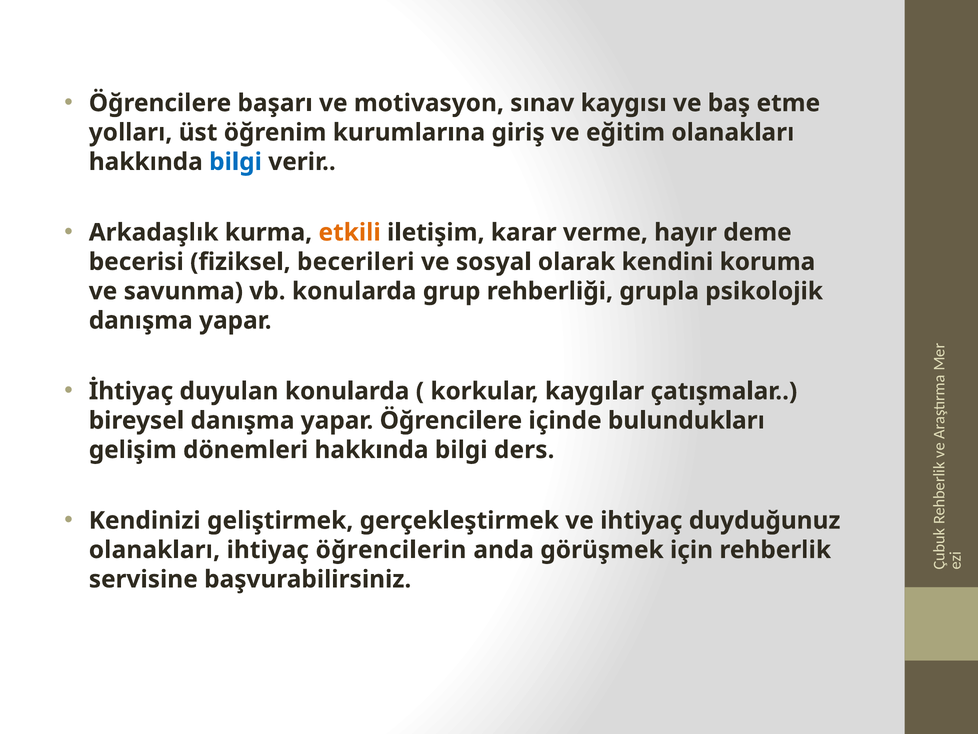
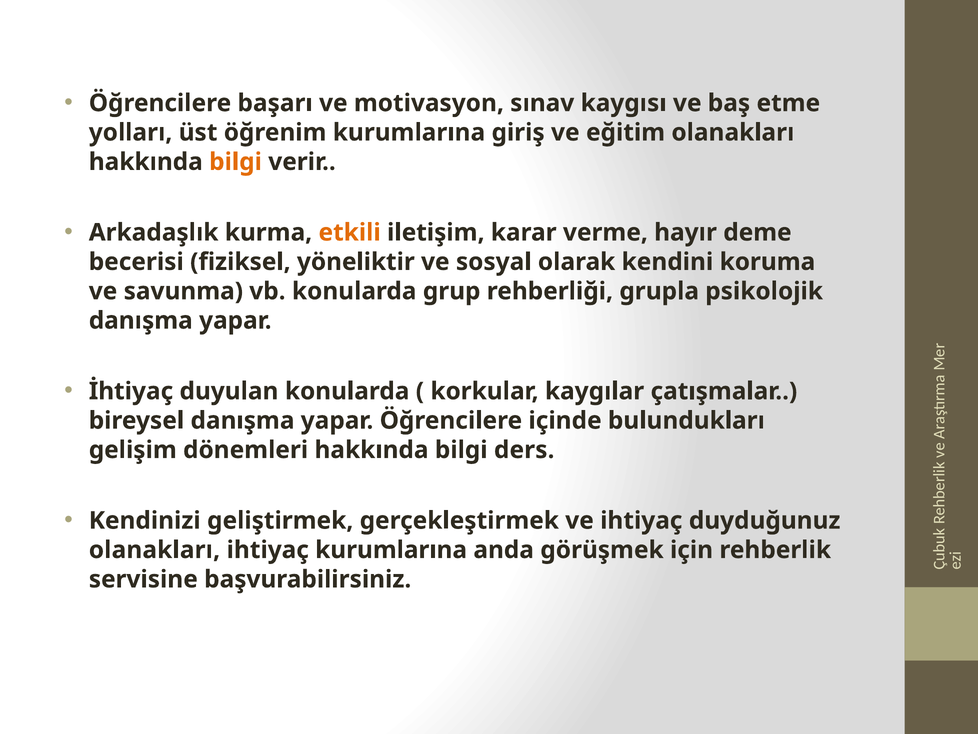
bilgi at (236, 162) colour: blue -> orange
becerileri: becerileri -> yöneliktir
ihtiyaç öğrencilerin: öğrencilerin -> kurumlarına
